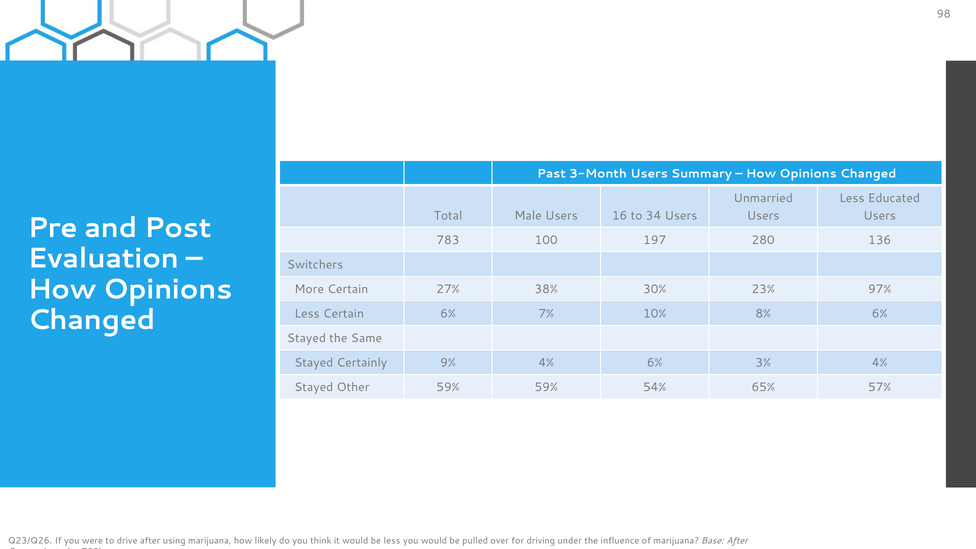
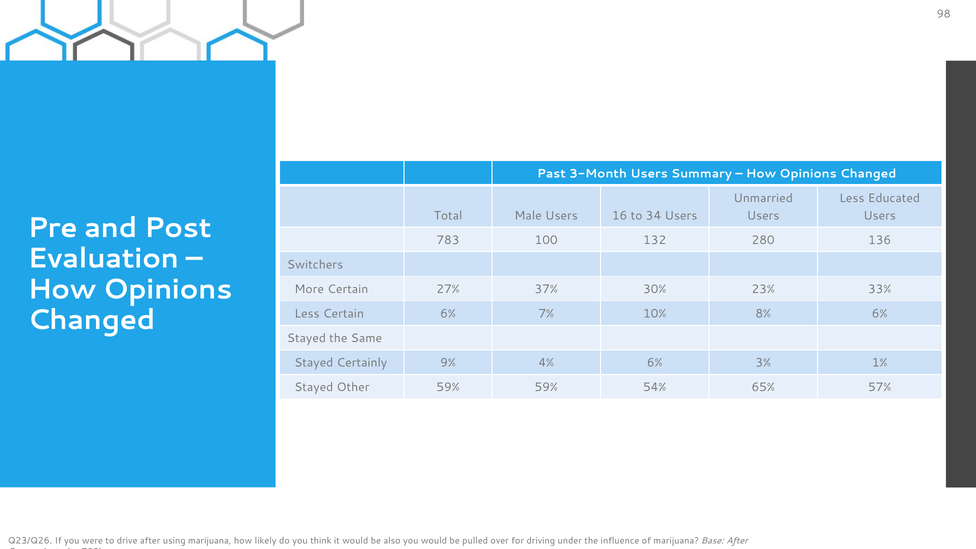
197: 197 -> 132
38%: 38% -> 37%
97%: 97% -> 33%
3% 4%: 4% -> 1%
be less: less -> also
